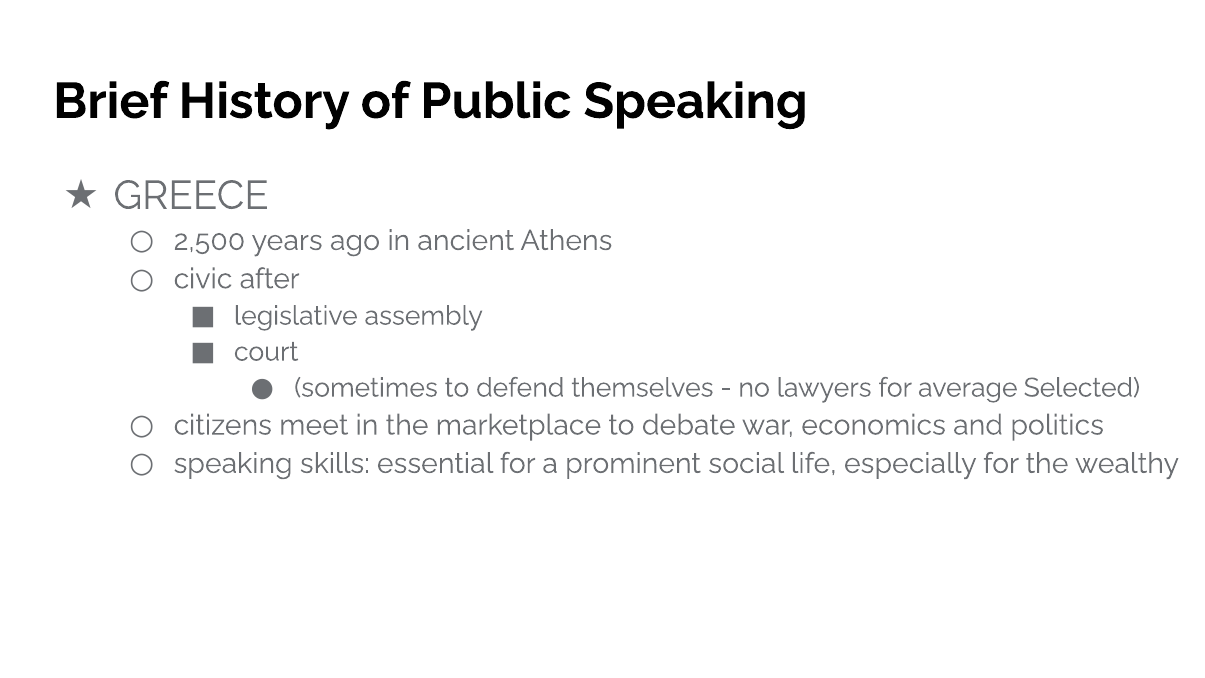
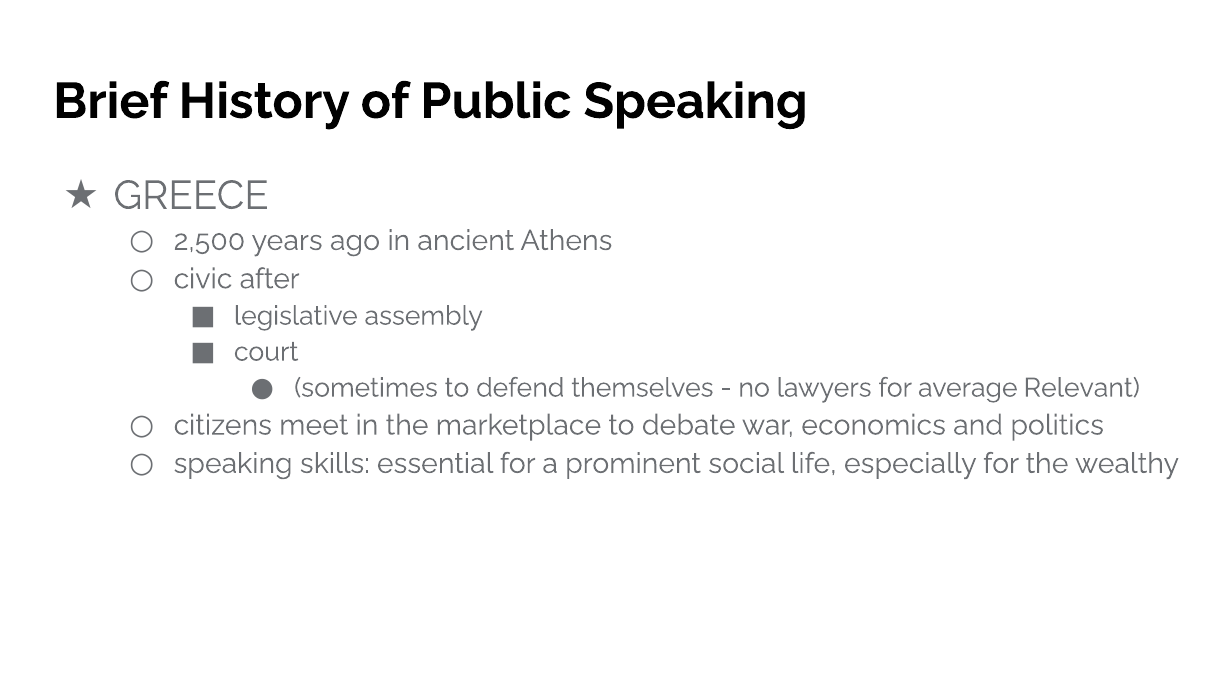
Selected: Selected -> Relevant
